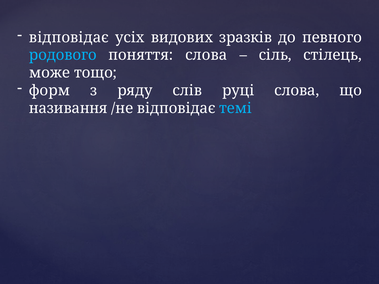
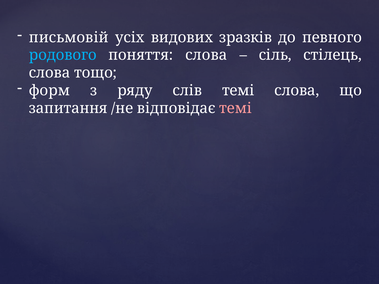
відповідає at (69, 37): відповідає -> письмовій
може at (50, 73): може -> слова
слів руці: руці -> темі
називання: називання -> запитання
темі at (236, 108) colour: light blue -> pink
